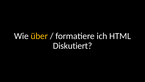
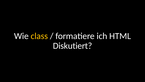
über: über -> class
